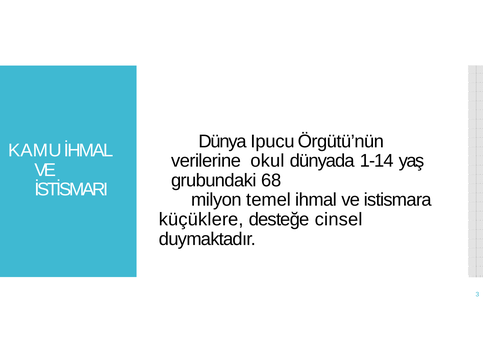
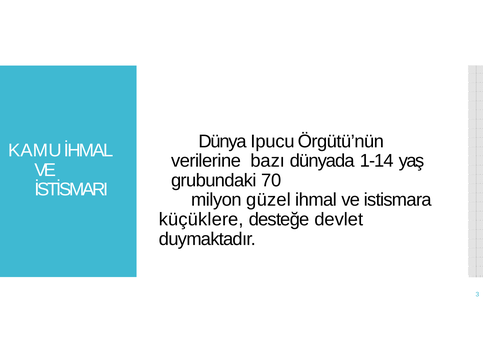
okul: okul -> bazı
68: 68 -> 70
temel: temel -> güzel
cinsel: cinsel -> devlet
